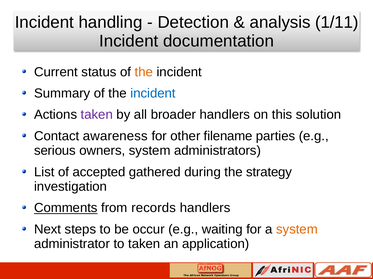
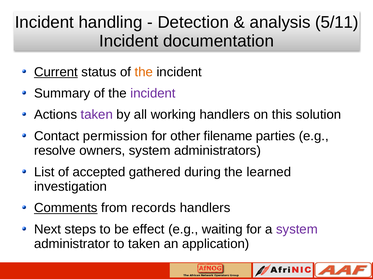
1/11: 1/11 -> 5/11
Current underline: none -> present
incident at (153, 93) colour: blue -> purple
broader: broader -> working
awareness: awareness -> permission
serious: serious -> resolve
strategy: strategy -> learned
occur: occur -> effect
system at (297, 230) colour: orange -> purple
